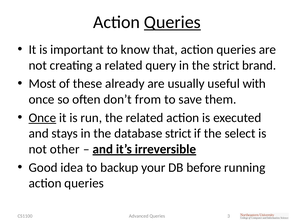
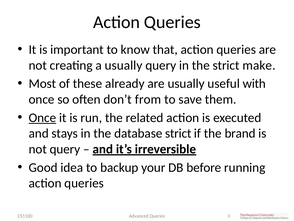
Queries at (172, 22) underline: present -> none
a related: related -> usually
brand: brand -> make
select: select -> brand
not other: other -> query
